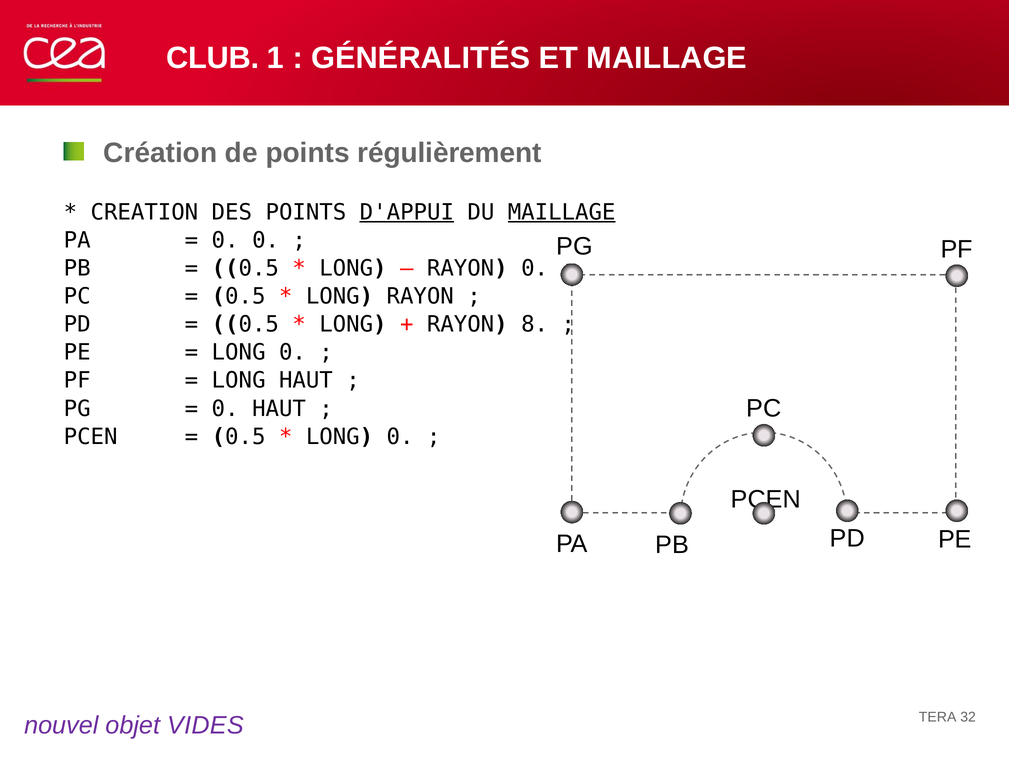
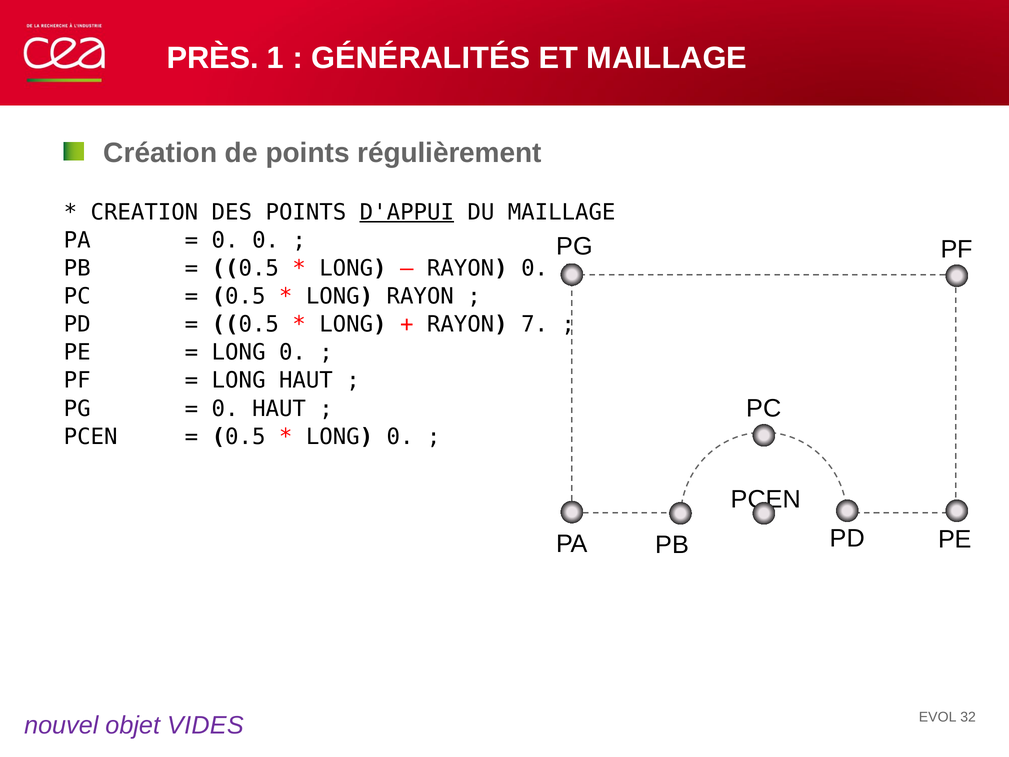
CLUB: CLUB -> PRÈS
MAILLAGE at (562, 212) underline: present -> none
8: 8 -> 7
TERA: TERA -> EVOL
